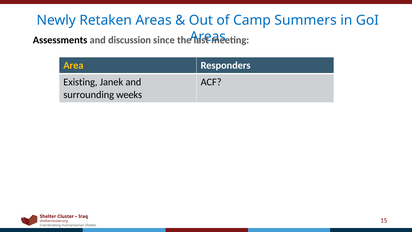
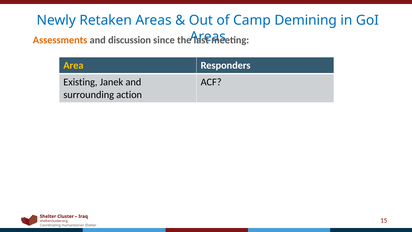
Summers: Summers -> Demining
Assessments colour: black -> orange
weeks: weeks -> action
